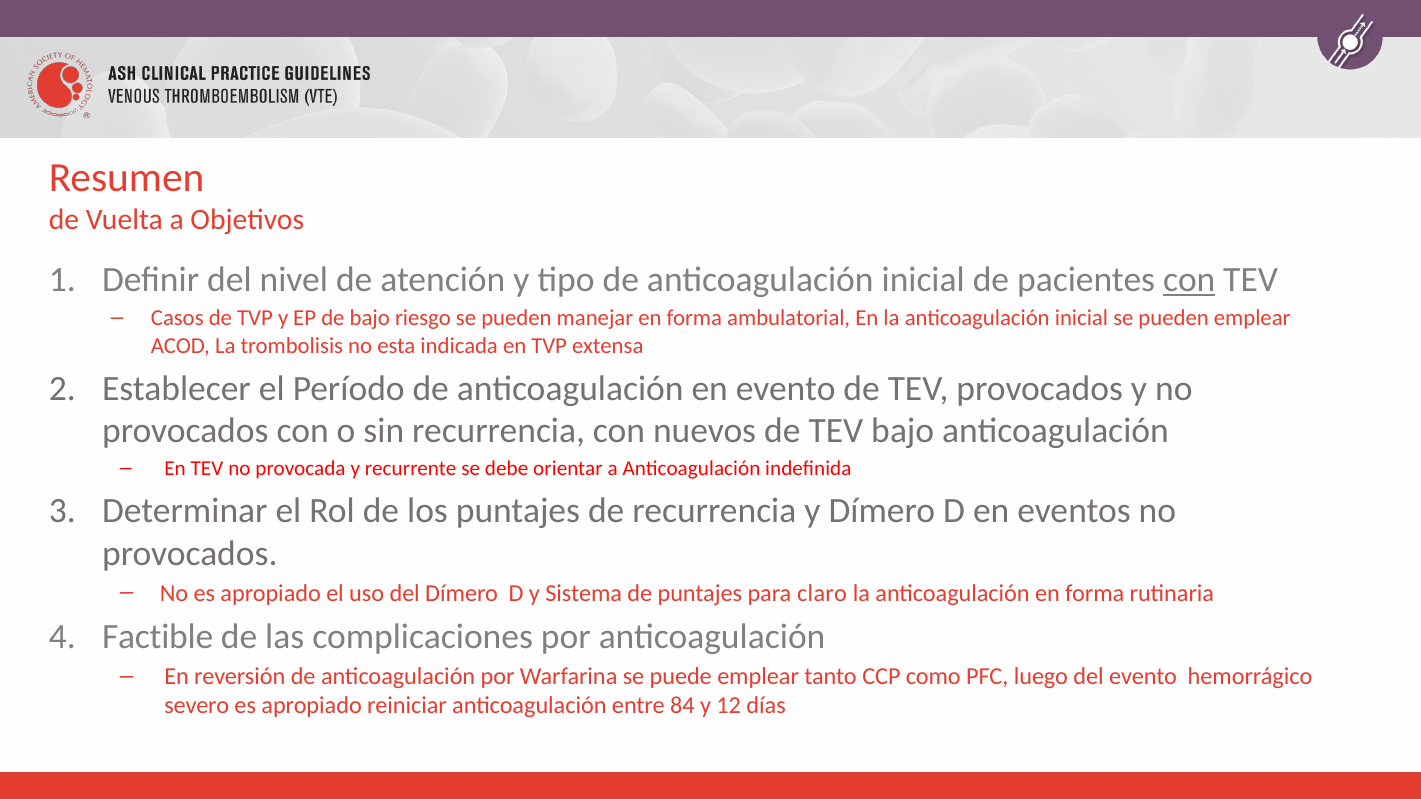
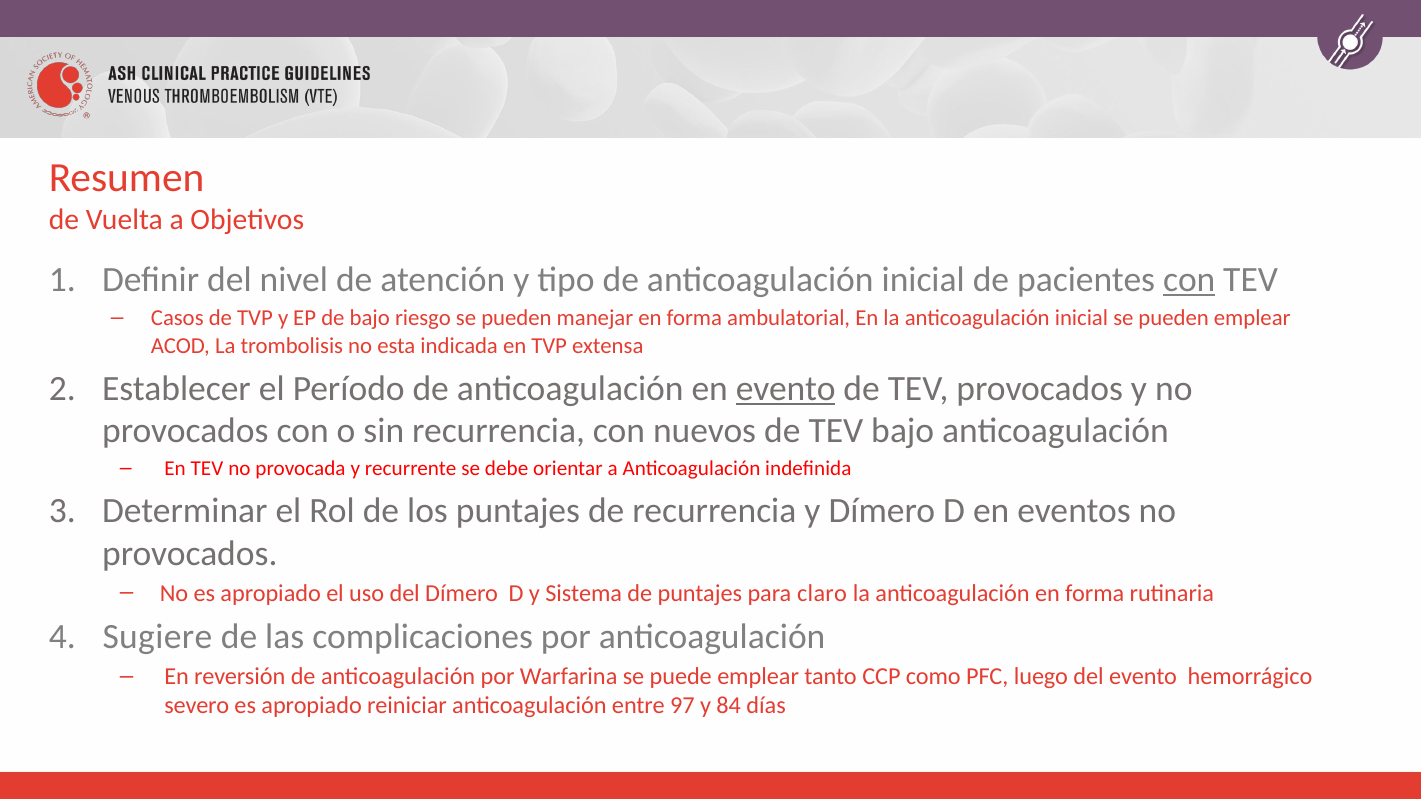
evento at (786, 389) underline: none -> present
Factible: Factible -> Sugiere
84: 84 -> 97
12: 12 -> 84
